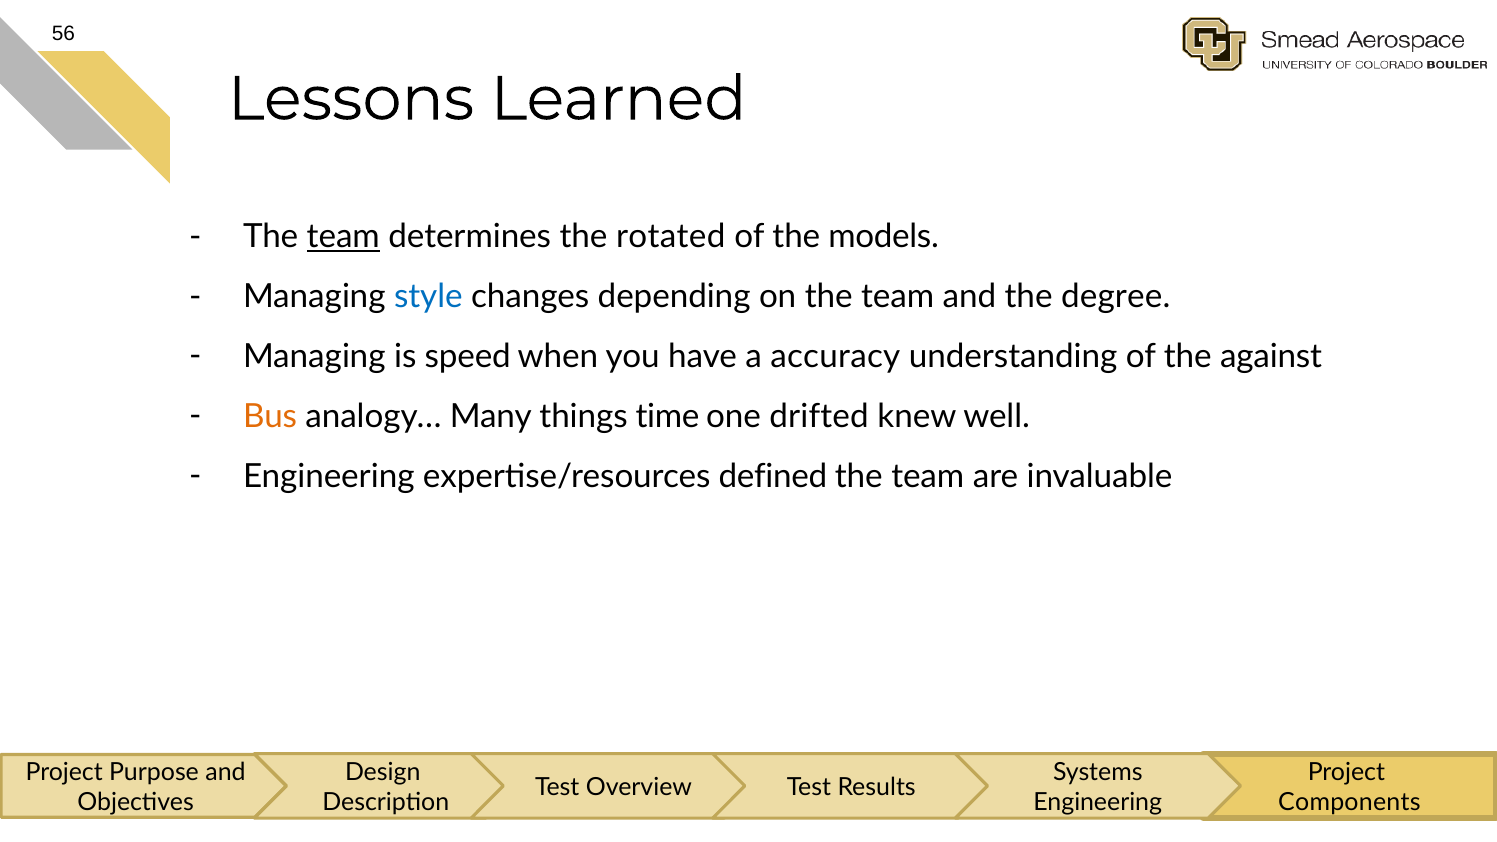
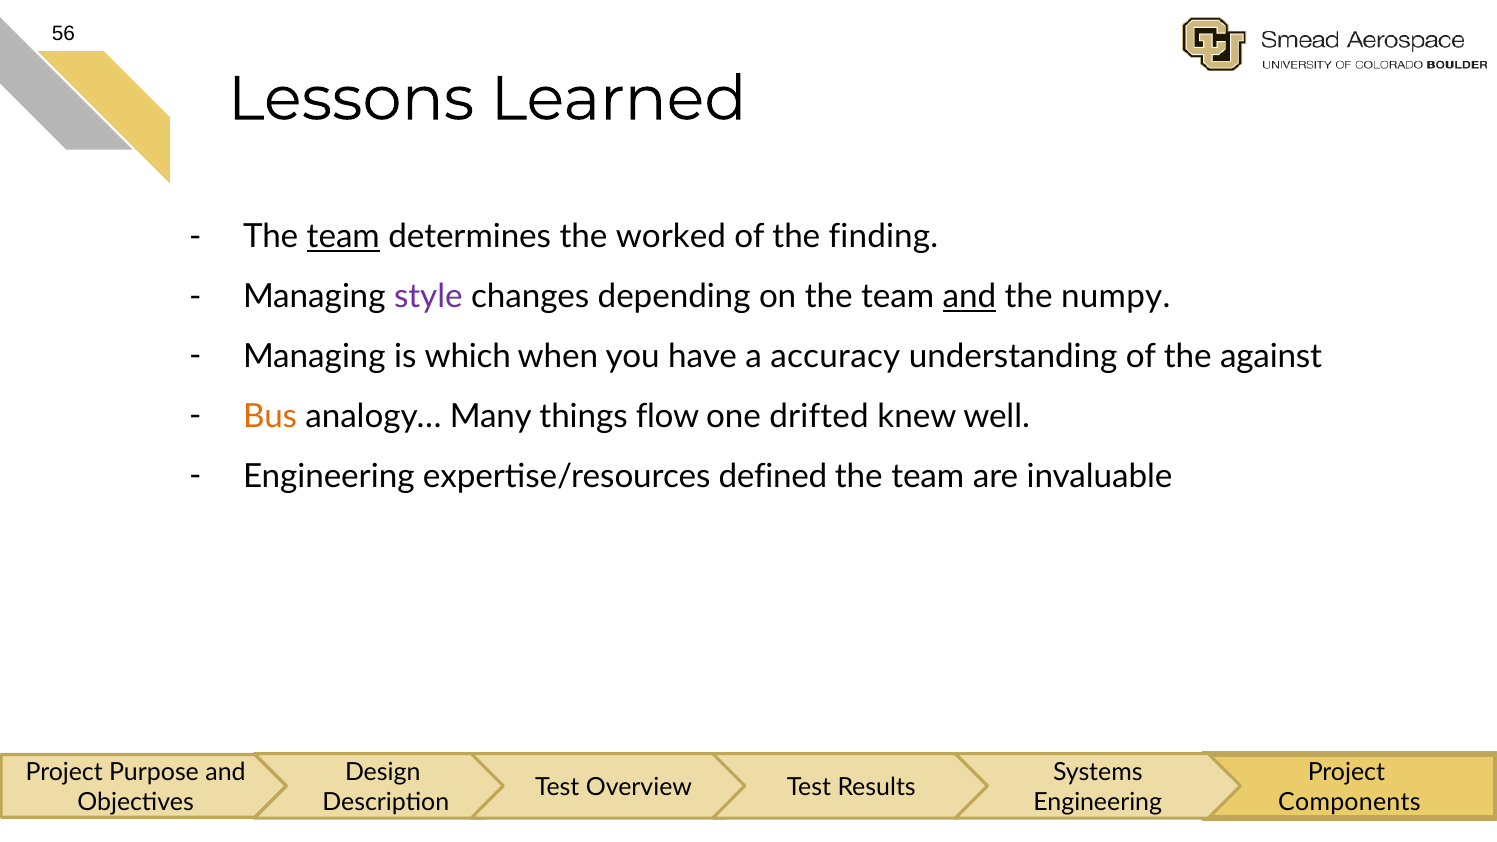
rotated: rotated -> worked
models: models -> finding
style colour: blue -> purple
and at (969, 297) underline: none -> present
degree: degree -> numpy
speed: speed -> which
time: time -> flow
